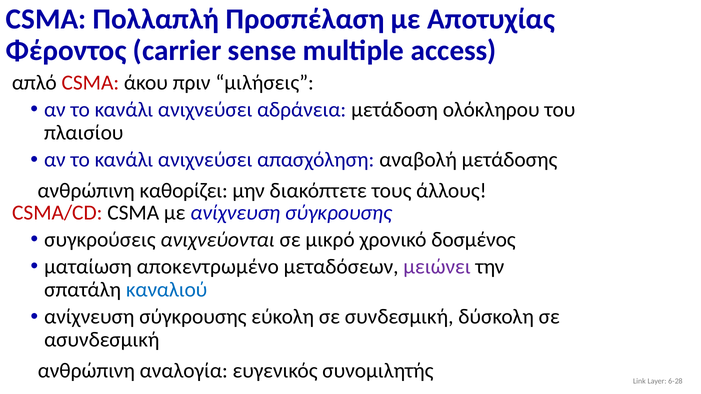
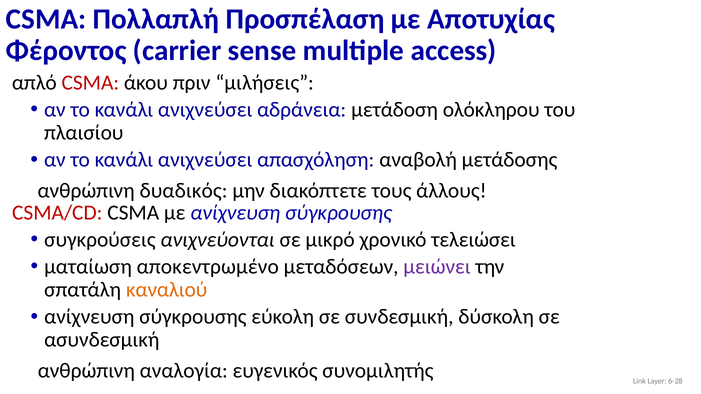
καθορίζει: καθορίζει -> δυαδικός
δοσμένος: δοσμένος -> τελειώσει
καναλιού colour: blue -> orange
